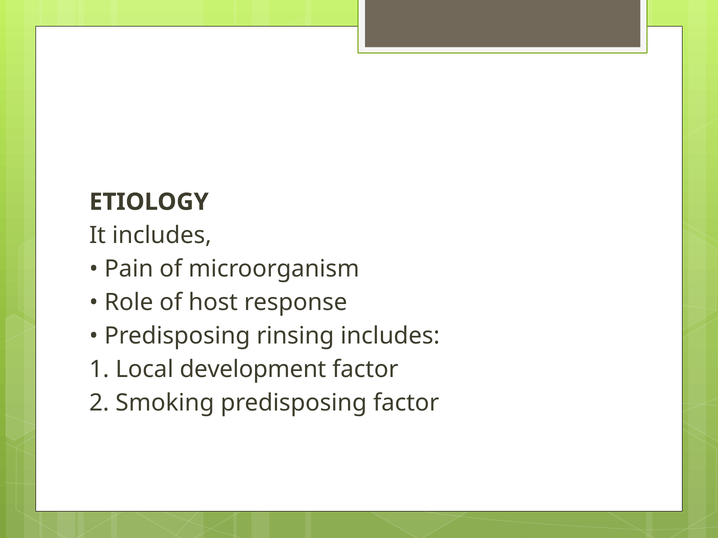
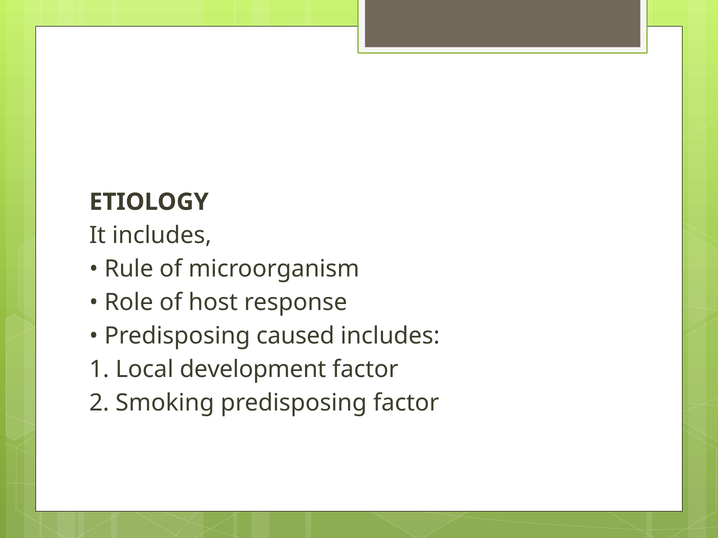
Pain: Pain -> Rule
rinsing: rinsing -> caused
